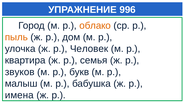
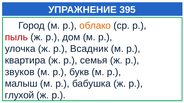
996: 996 -> 395
пыль colour: orange -> red
Человек: Человек -> Всадник
имена: имена -> глухой
